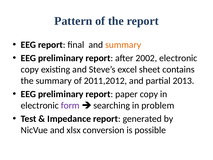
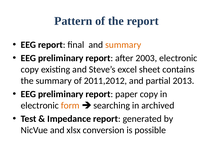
2002: 2002 -> 2003
form colour: purple -> orange
problem: problem -> archived
